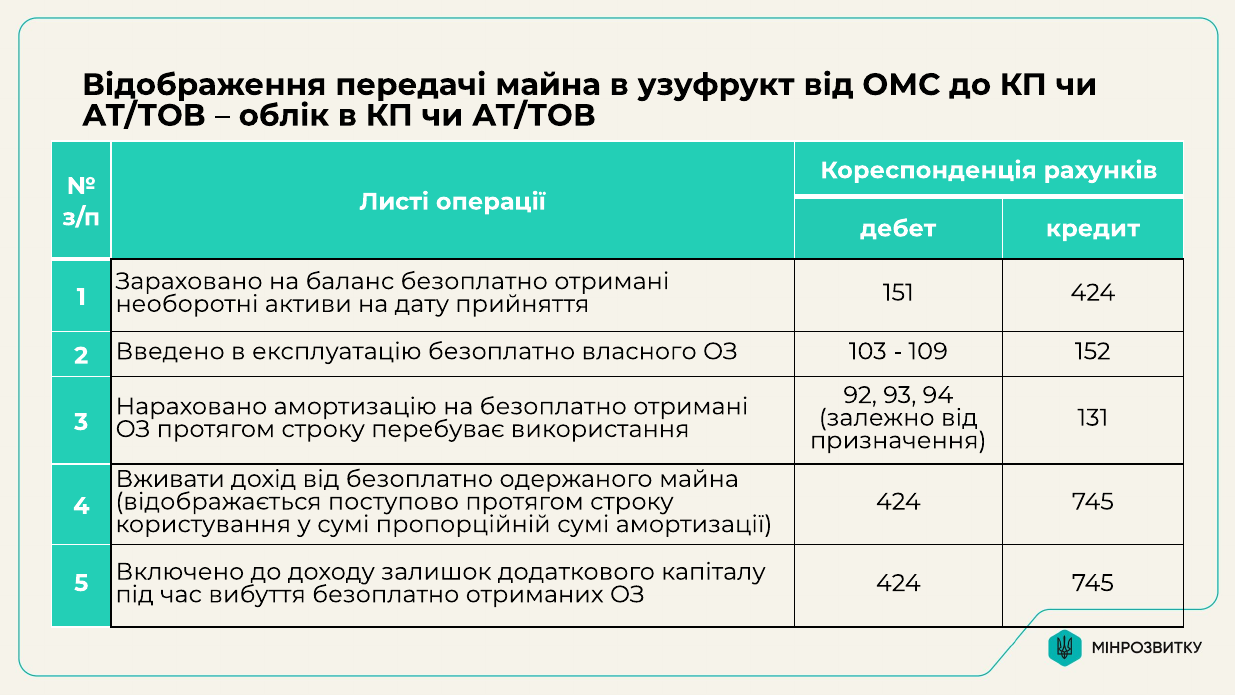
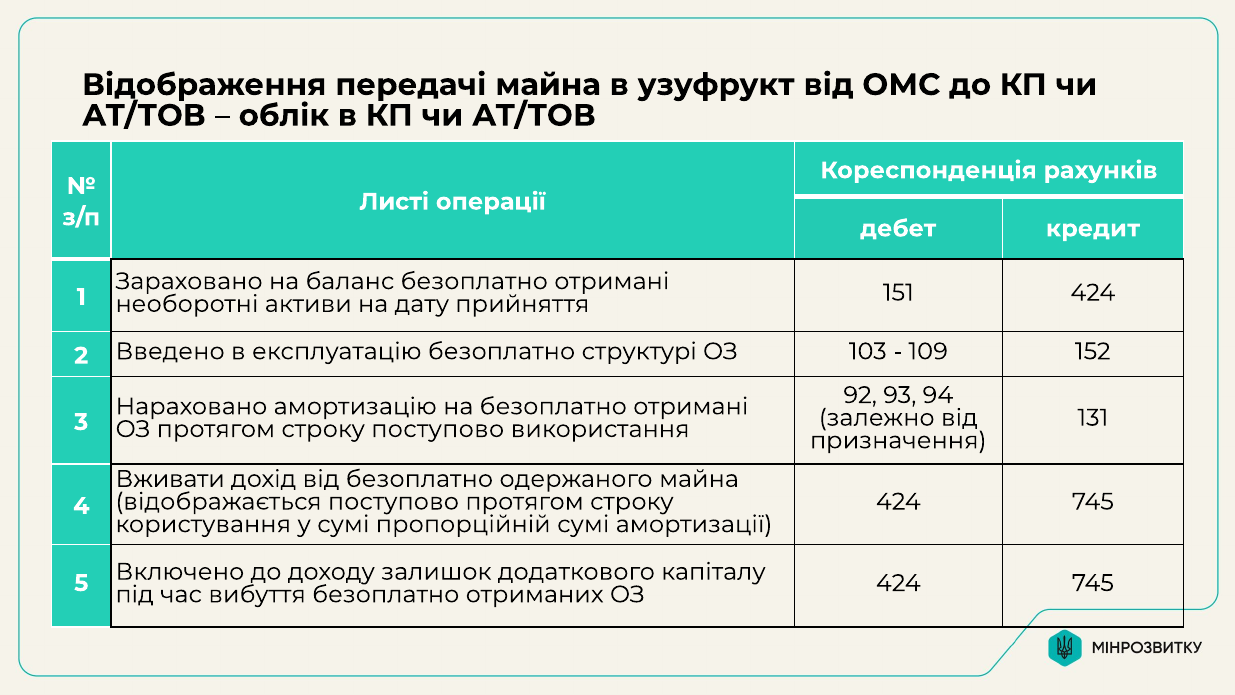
власного: власного -> структурі
строку перебуває: перебуває -> поступово
